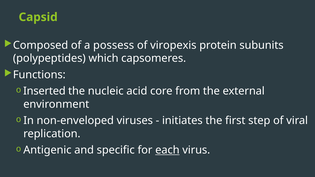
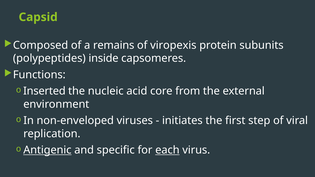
possess: possess -> remains
which: which -> inside
Antigenic underline: none -> present
